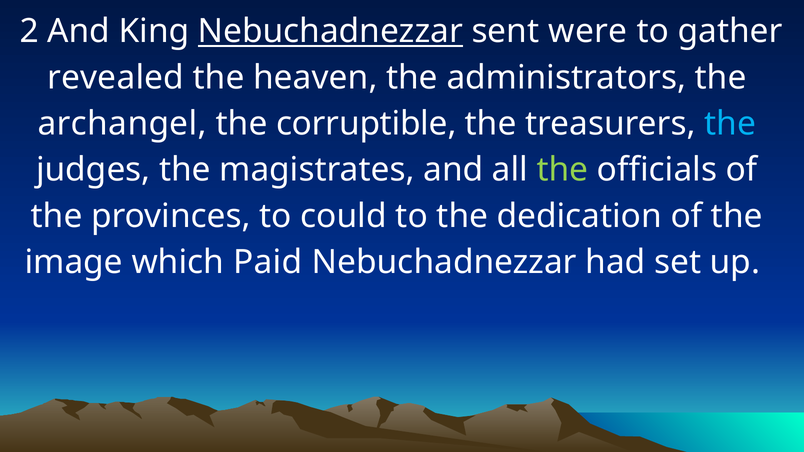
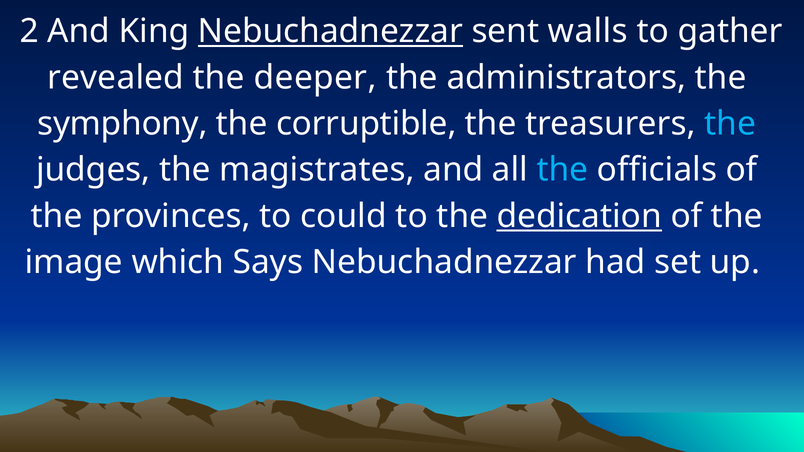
were: were -> walls
heaven: heaven -> deeper
archangel: archangel -> symphony
the at (562, 170) colour: light green -> light blue
dedication underline: none -> present
Paid: Paid -> Says
